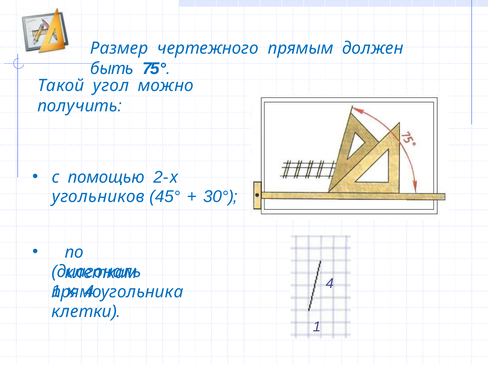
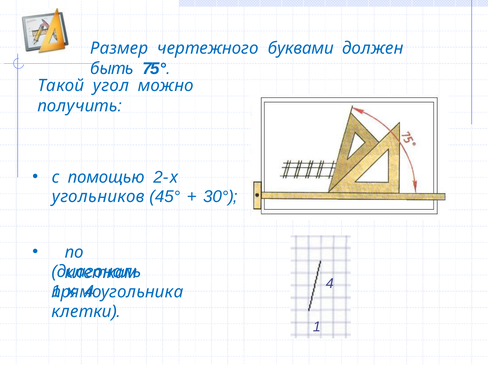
прямым: прямым -> буквами
